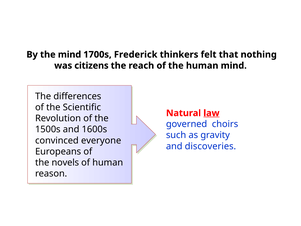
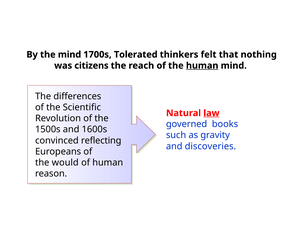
Frederick: Frederick -> Tolerated
human at (202, 66) underline: none -> present
choirs: choirs -> books
everyone: everyone -> reflecting
novels: novels -> would
